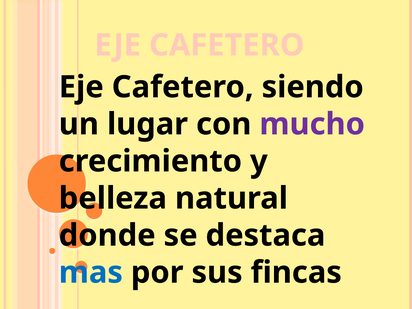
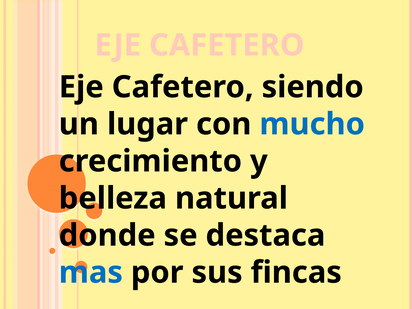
mucho colour: purple -> blue
